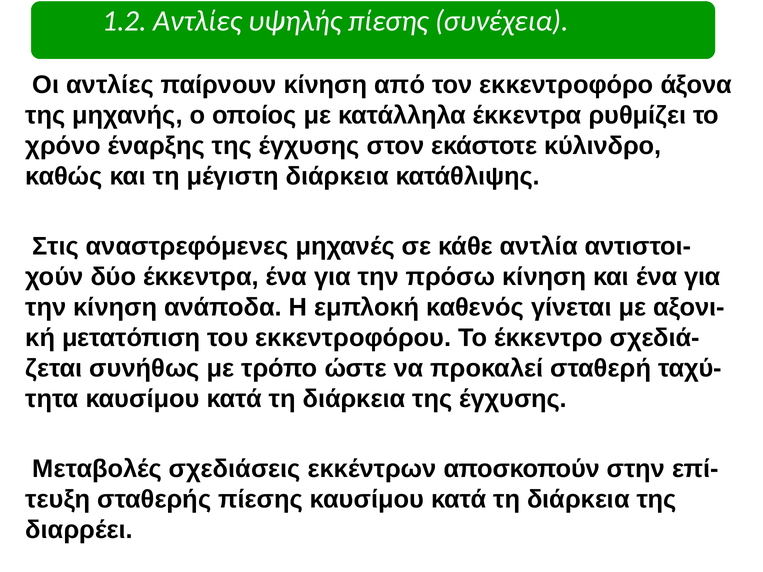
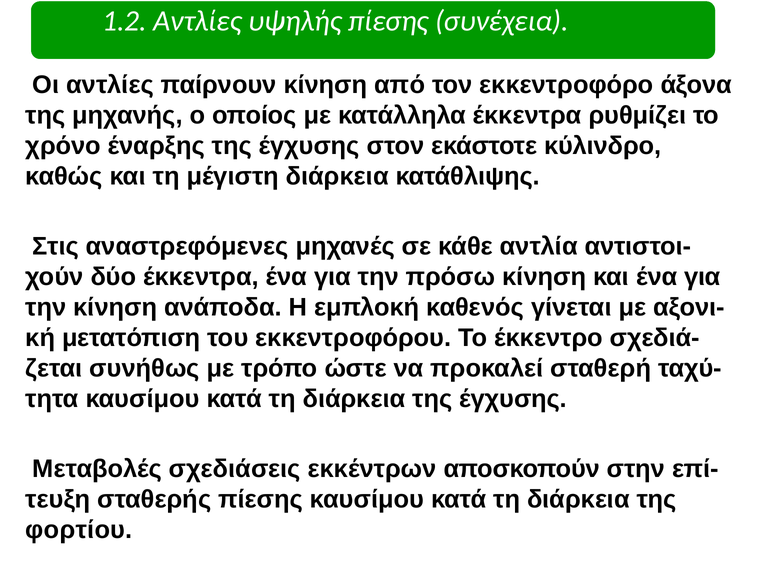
διαρρέει: διαρρέει -> φορτίου
